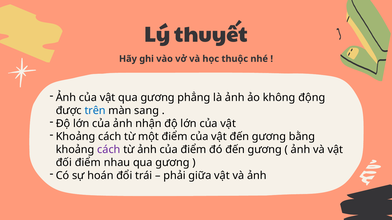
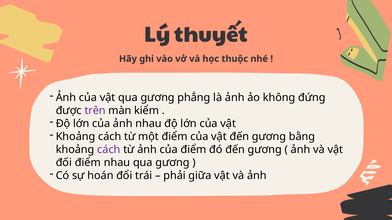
động: động -> đứng
trên colour: blue -> purple
sang: sang -> kiểm
ảnh nhận: nhận -> nhau
